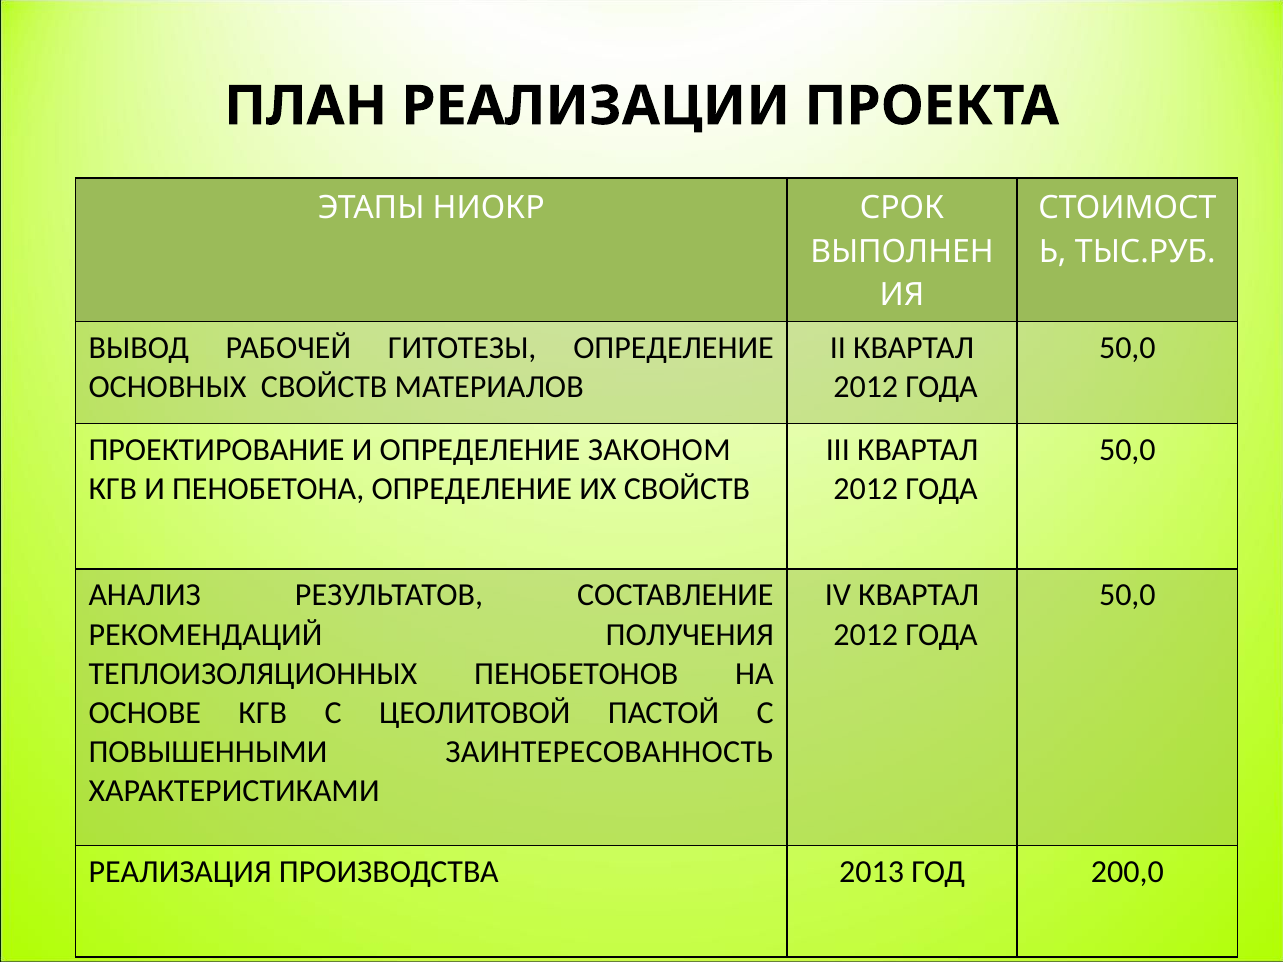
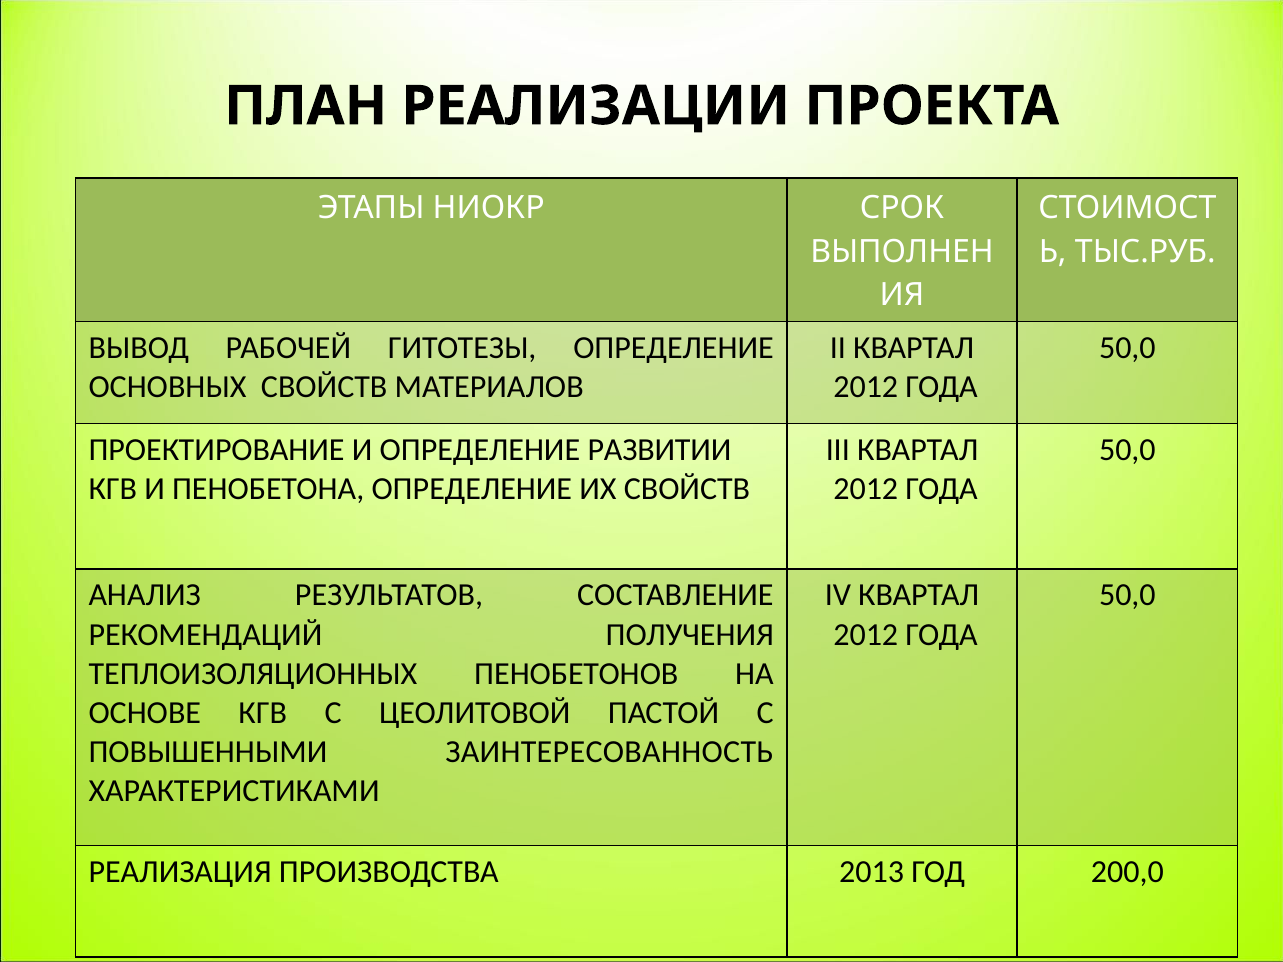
ЗАКОНОМ: ЗАКОНОМ -> РАЗВИТИИ
